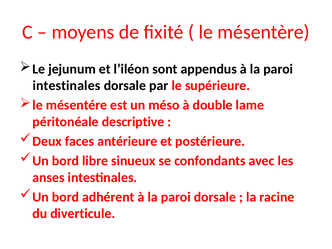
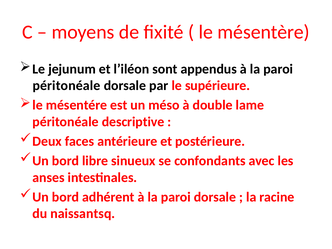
intestinales at (66, 86): intestinales -> péritonéale
diverticule: diverticule -> naissantsq
